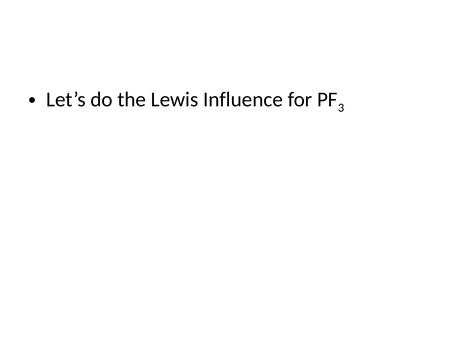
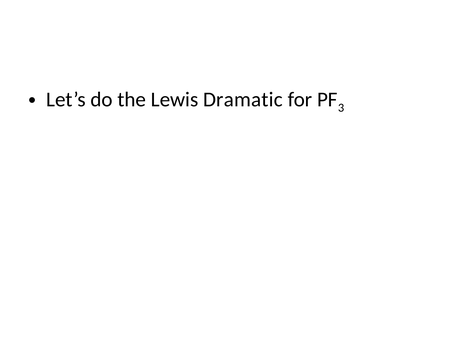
Influence: Influence -> Dramatic
